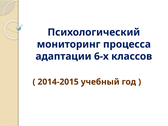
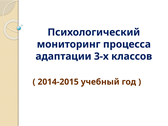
6-х: 6-х -> 3-х
